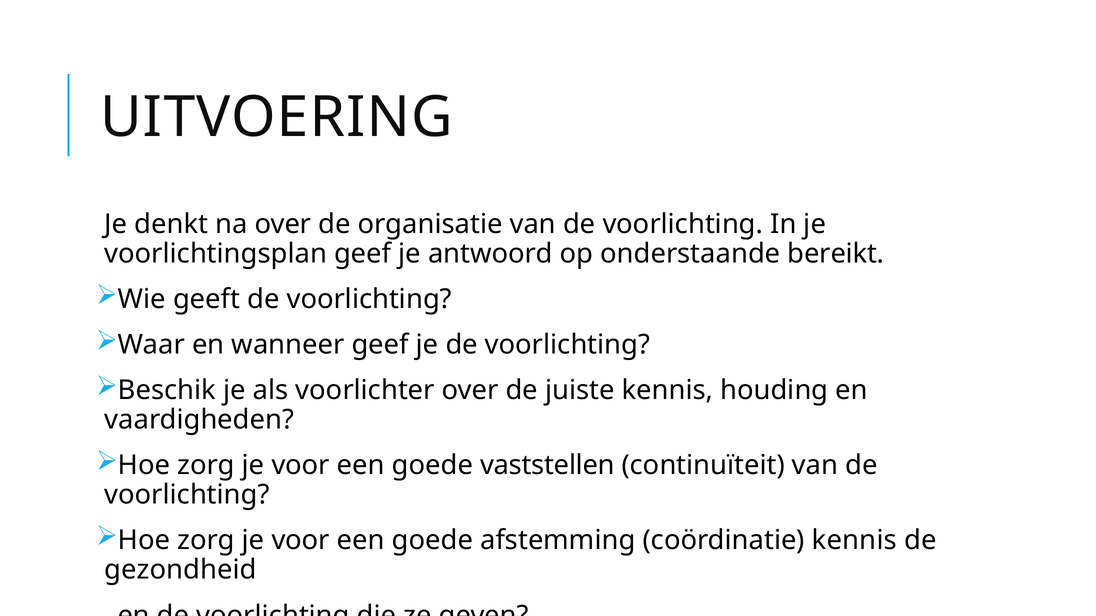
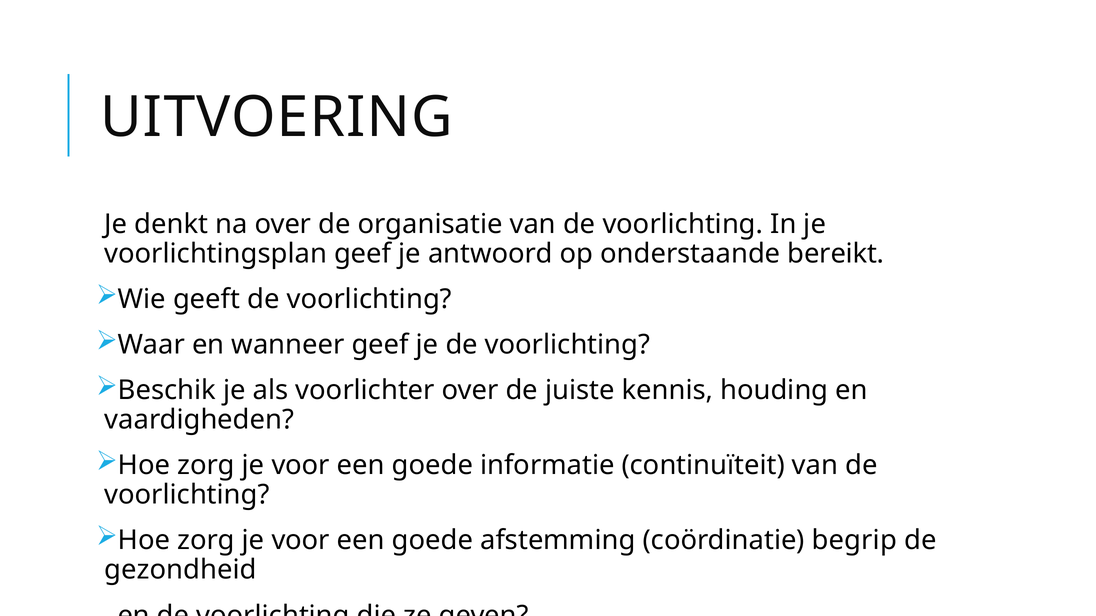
vaststellen: vaststellen -> informatie
coördinatie kennis: kennis -> begrip
